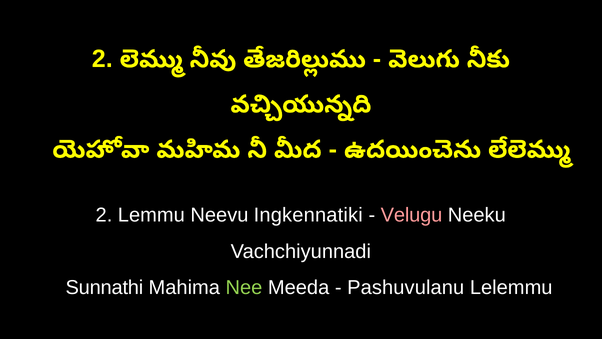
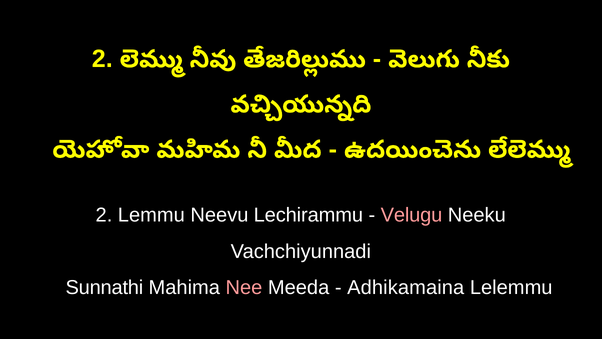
Ingkennatiki: Ingkennatiki -> Lechirammu
Nee colour: light green -> pink
Pashuvulanu: Pashuvulanu -> Adhikamaina
